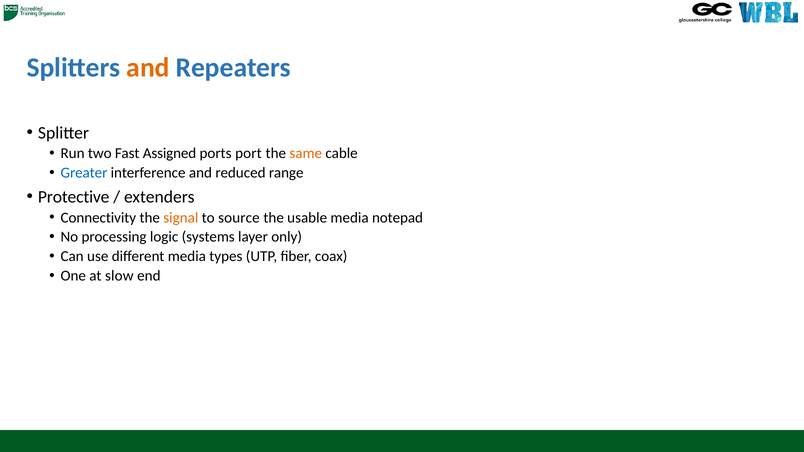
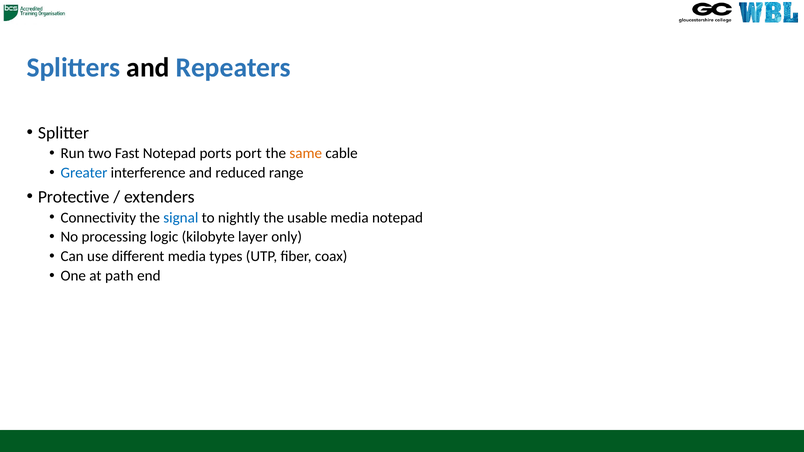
and at (148, 68) colour: orange -> black
Fast Assigned: Assigned -> Notepad
signal colour: orange -> blue
source: source -> nightly
systems: systems -> kilobyte
slow: slow -> path
